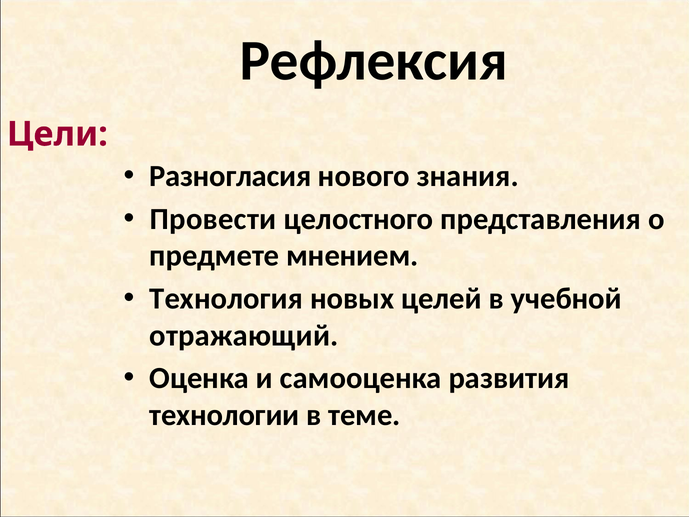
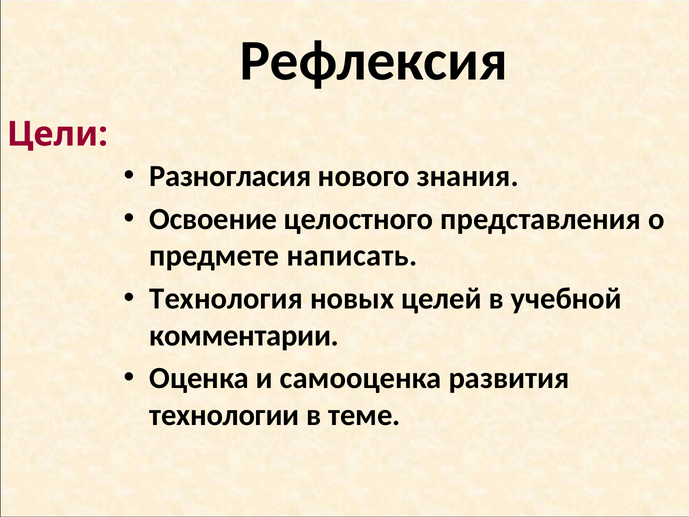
Провести: Провести -> Освоение
мнением: мнением -> написать
отражающий: отражающий -> комментарии
